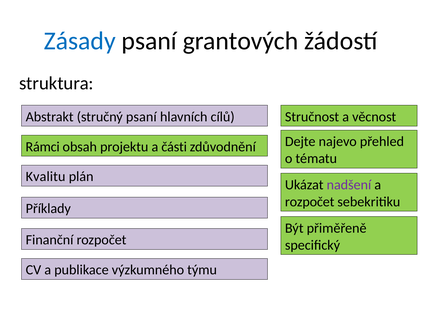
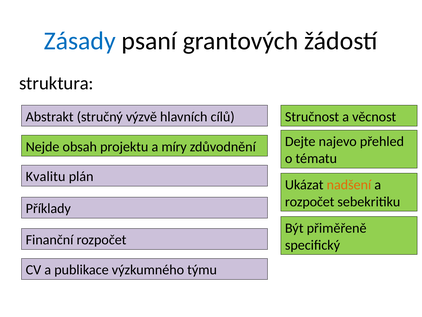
stručný psaní: psaní -> výzvě
Rámci: Rámci -> Nejde
části: části -> míry
nadšení colour: purple -> orange
